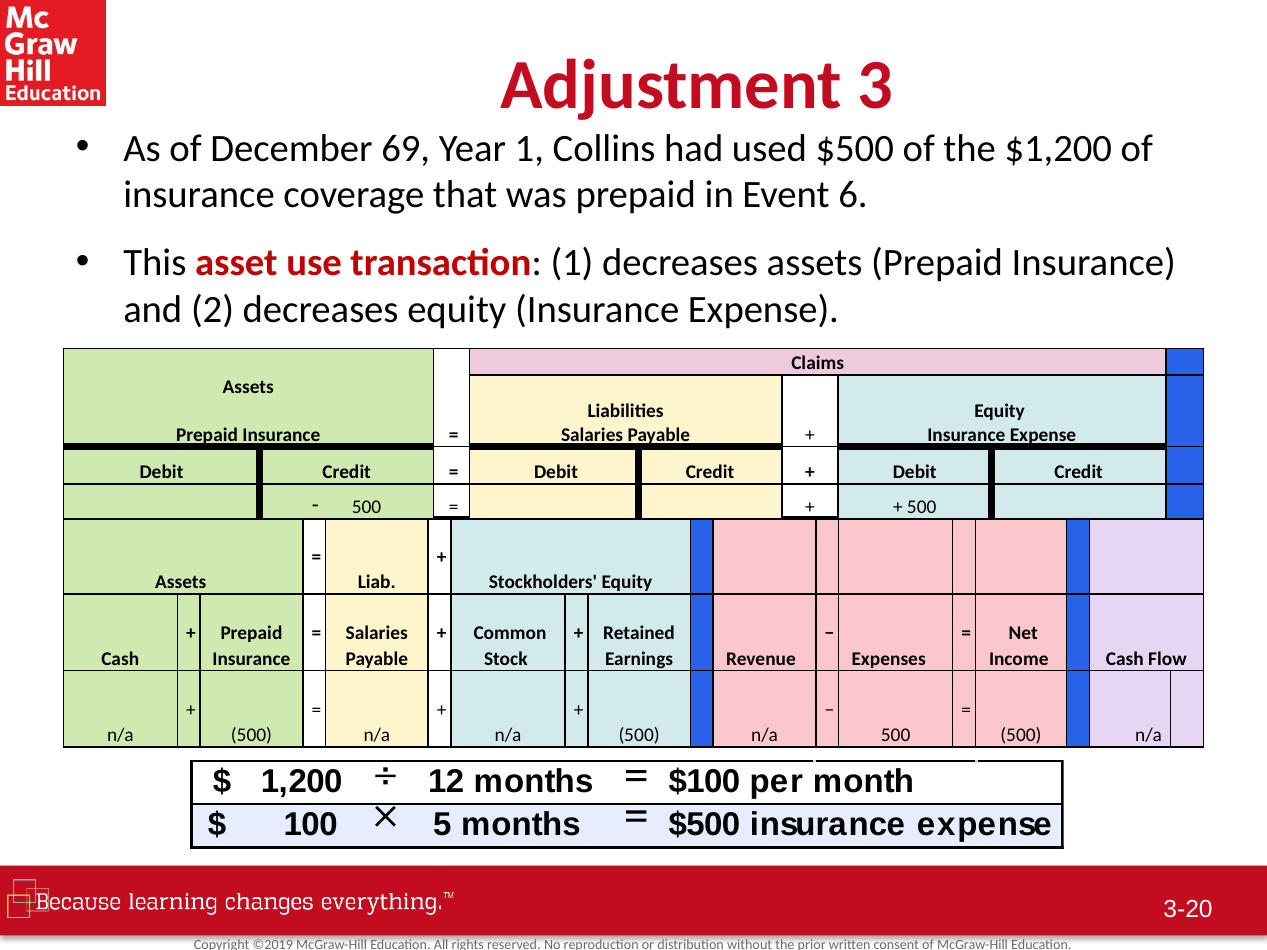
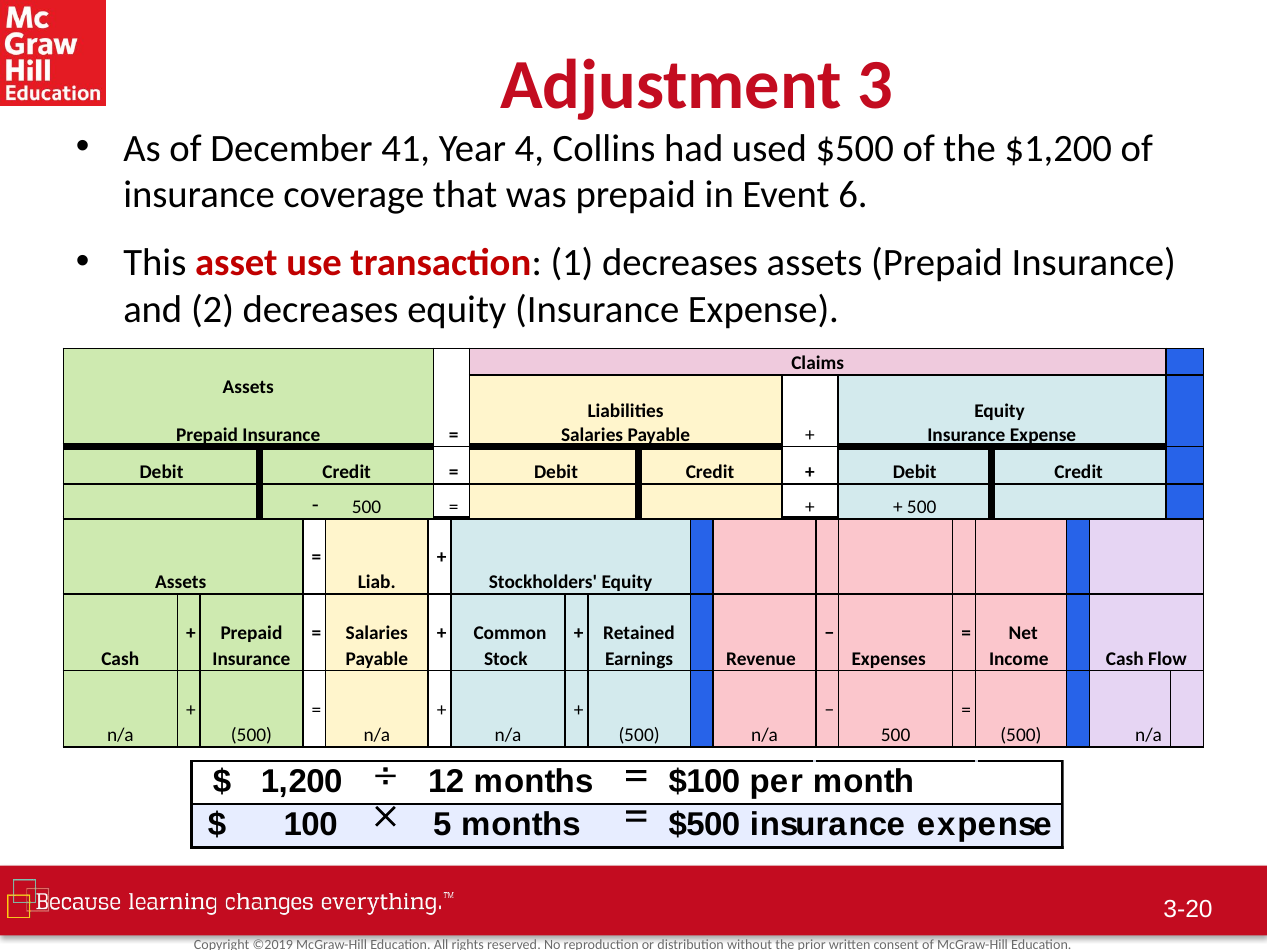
69: 69 -> 41
Year 1: 1 -> 4
